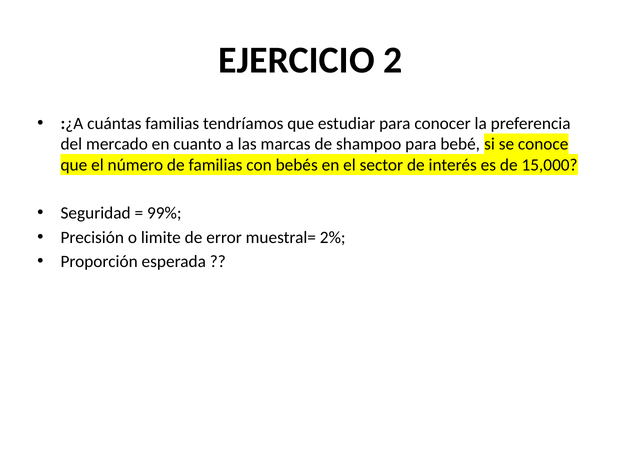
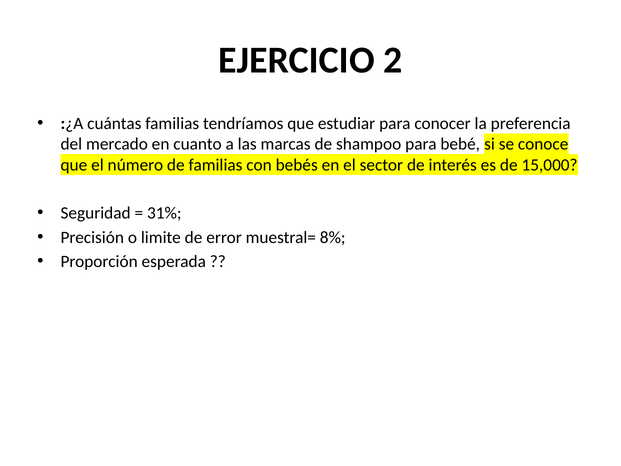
99%: 99% -> 31%
2%: 2% -> 8%
